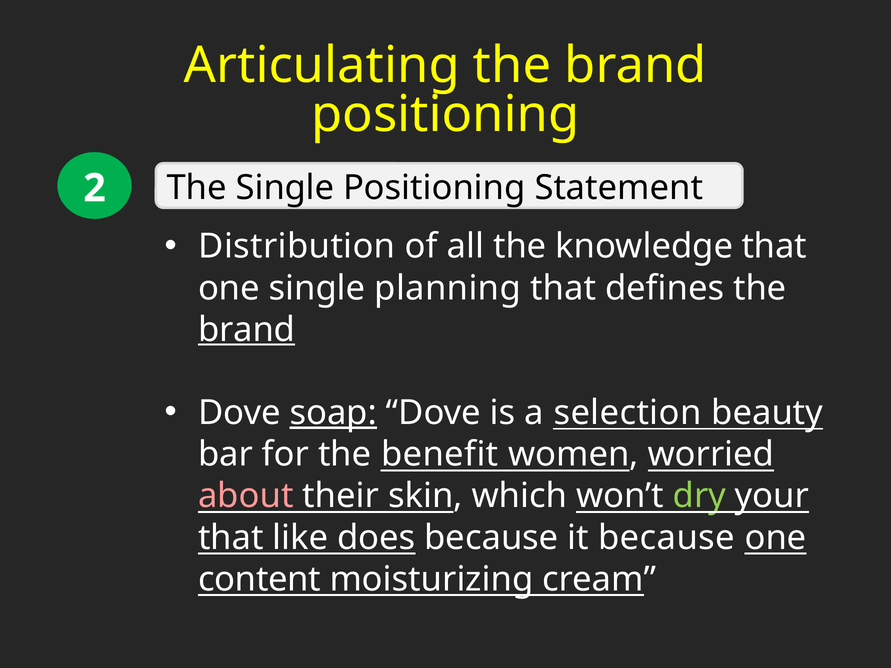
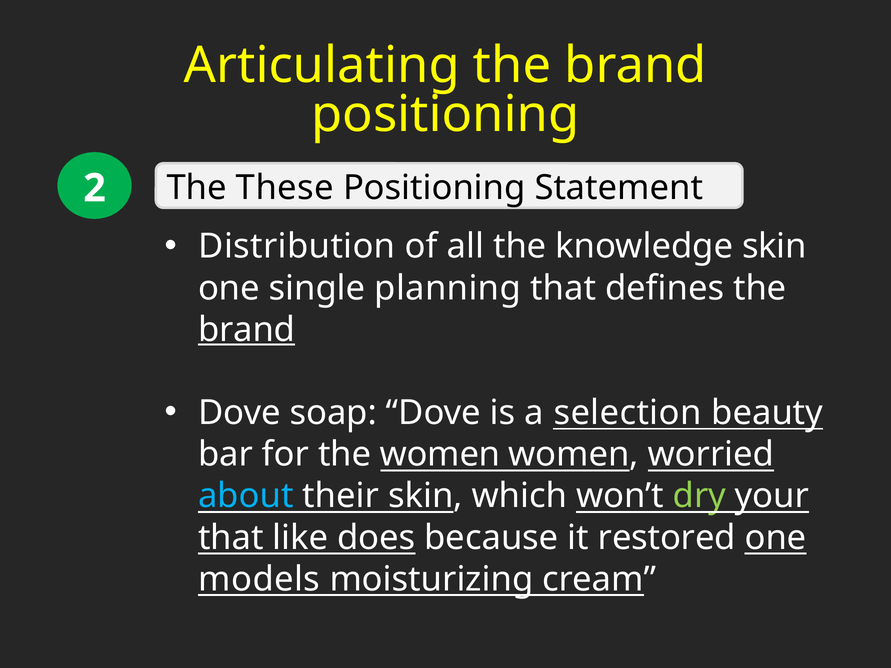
The Single: Single -> These
knowledge that: that -> skin
soap underline: present -> none
the benefit: benefit -> women
about colour: pink -> light blue
it because: because -> restored
content: content -> models
